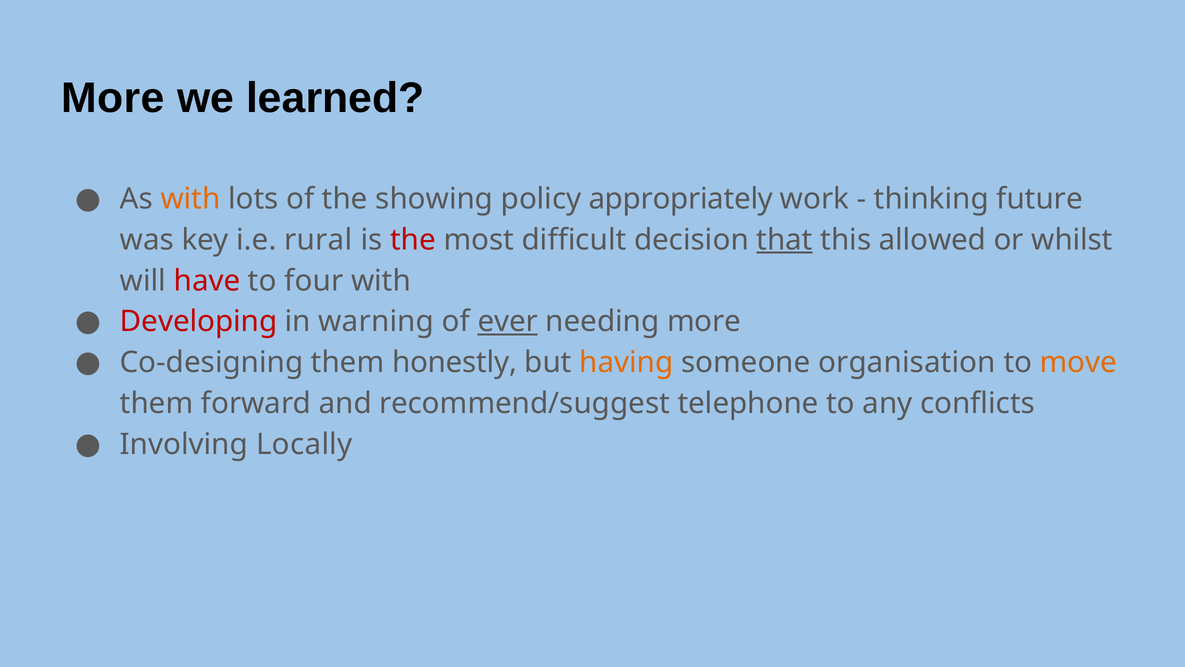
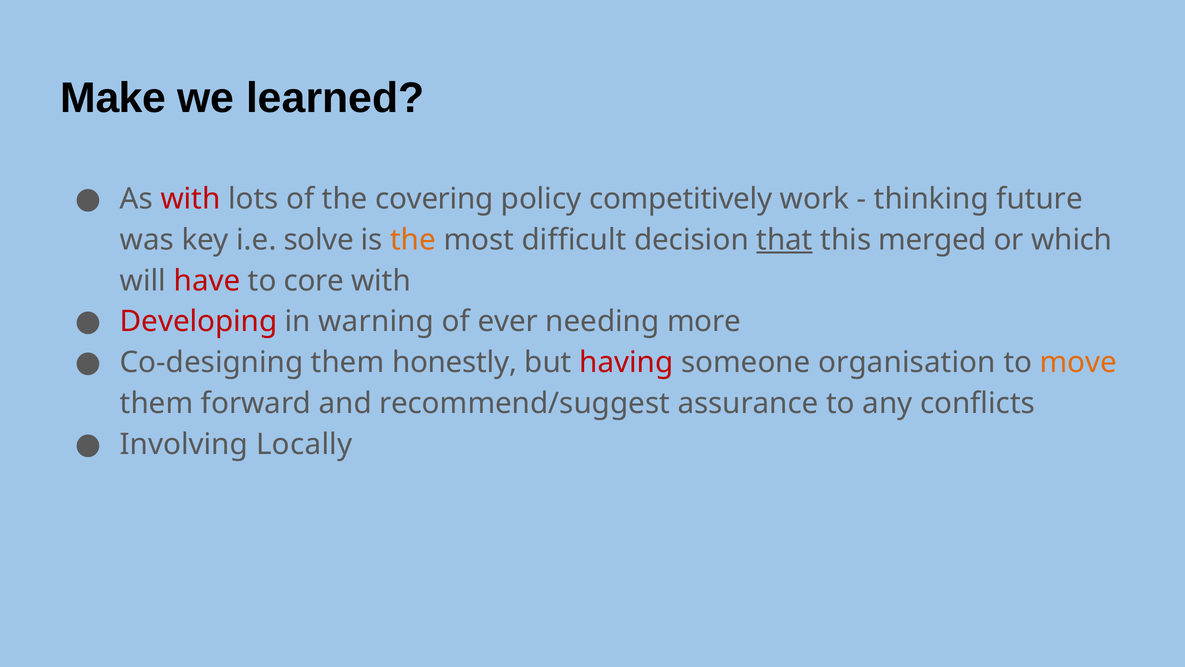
More at (113, 98): More -> Make
with at (190, 199) colour: orange -> red
showing: showing -> covering
appropriately: appropriately -> competitively
rural: rural -> solve
the at (413, 240) colour: red -> orange
allowed: allowed -> merged
whilst: whilst -> which
four: four -> core
ever underline: present -> none
having colour: orange -> red
telephone: telephone -> assurance
